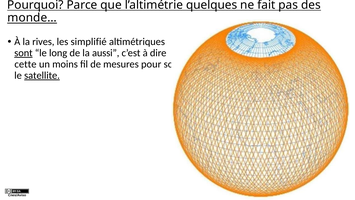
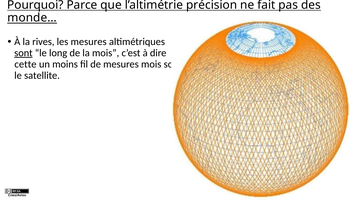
quelques: quelques -> précision
les simplifié: simplifié -> mesures
la aussi: aussi -> mois
mesures pour: pour -> mois
satellite underline: present -> none
